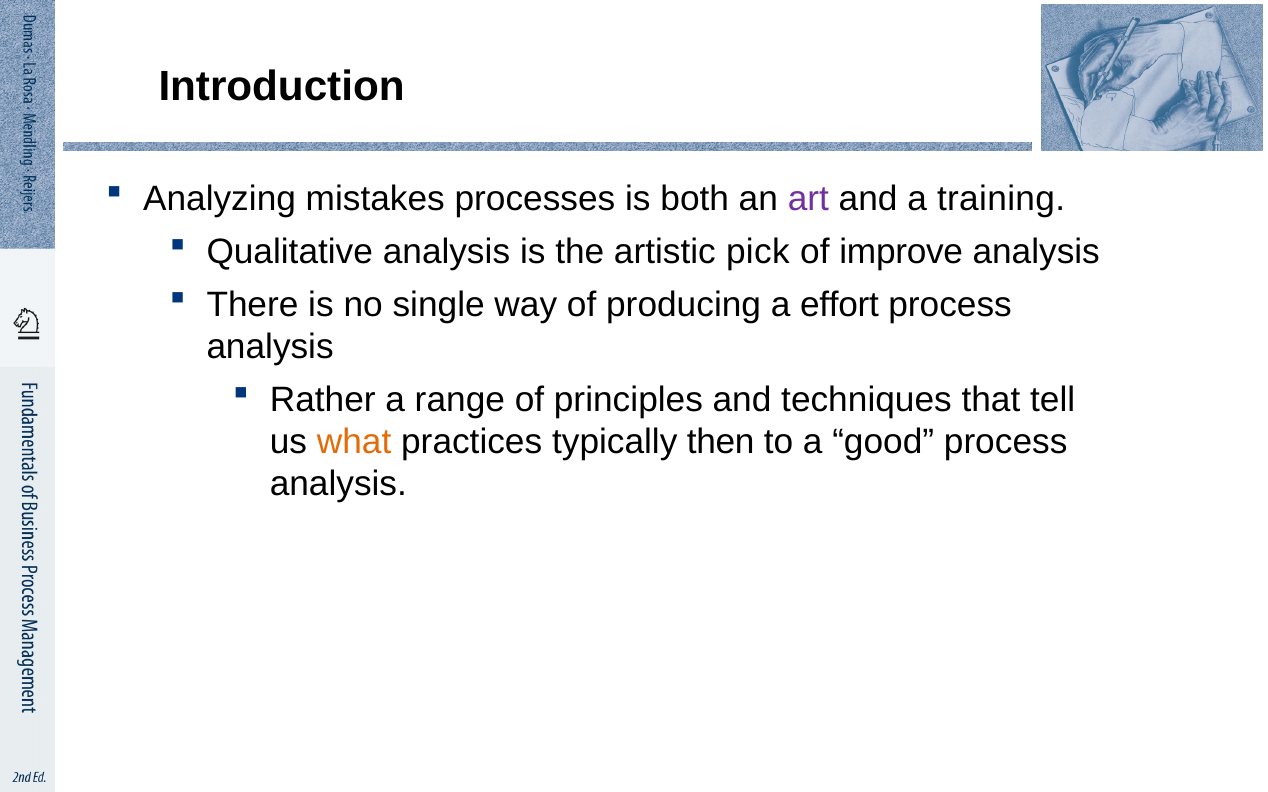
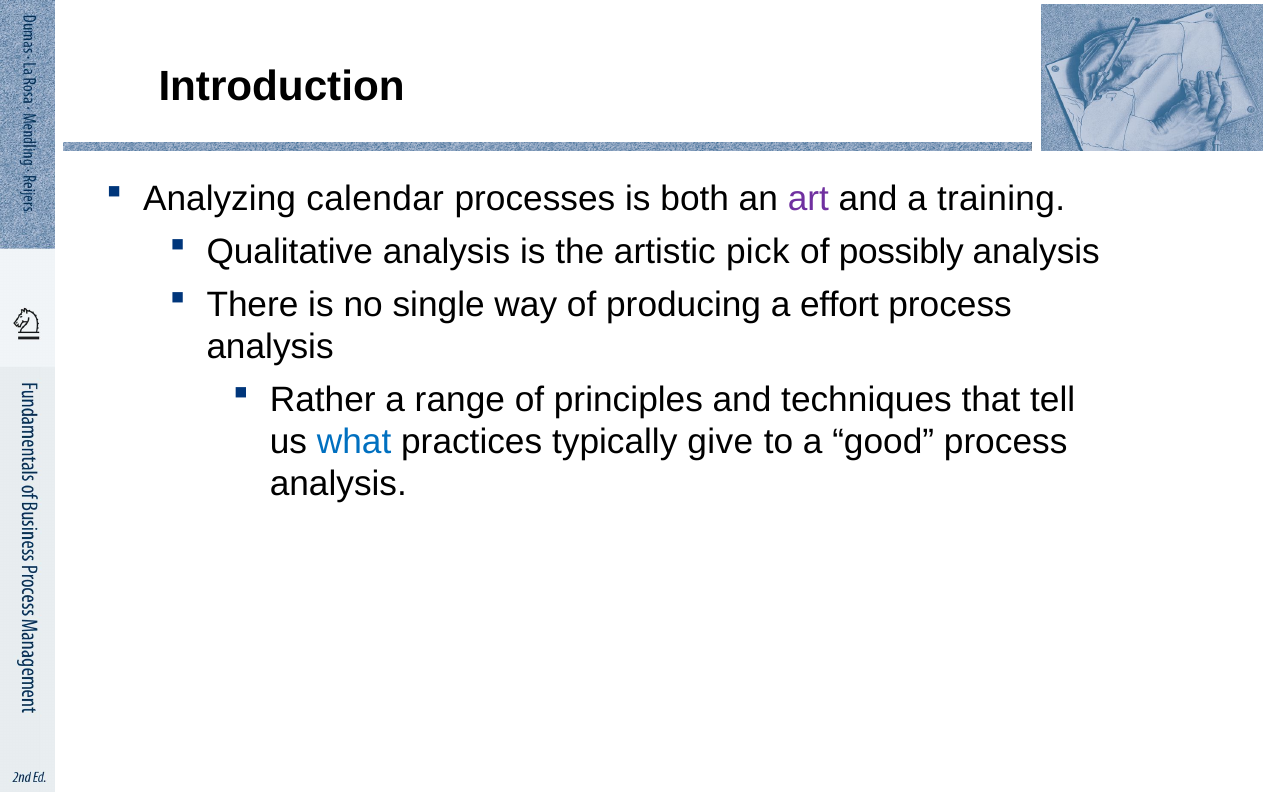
mistakes: mistakes -> calendar
improve: improve -> possibly
what colour: orange -> blue
then: then -> give
